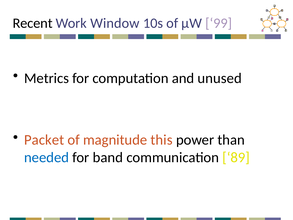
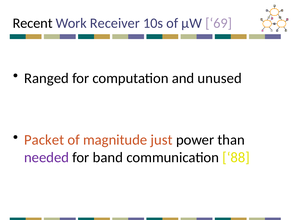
Window: Window -> Receiver
99: 99 -> 69
Metrics: Metrics -> Ranged
this: this -> just
needed colour: blue -> purple
89: 89 -> 88
